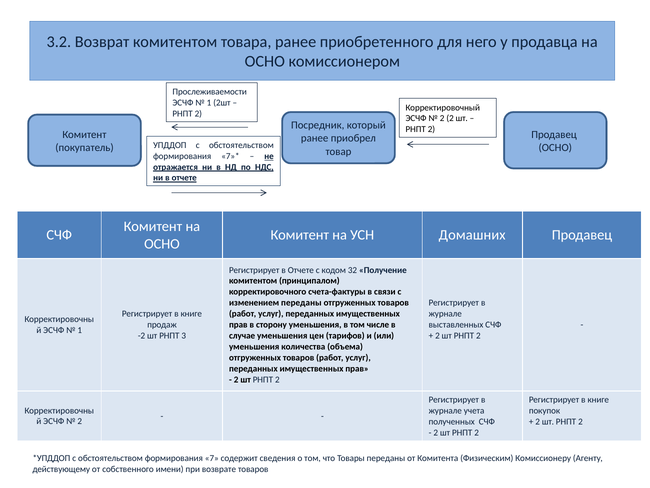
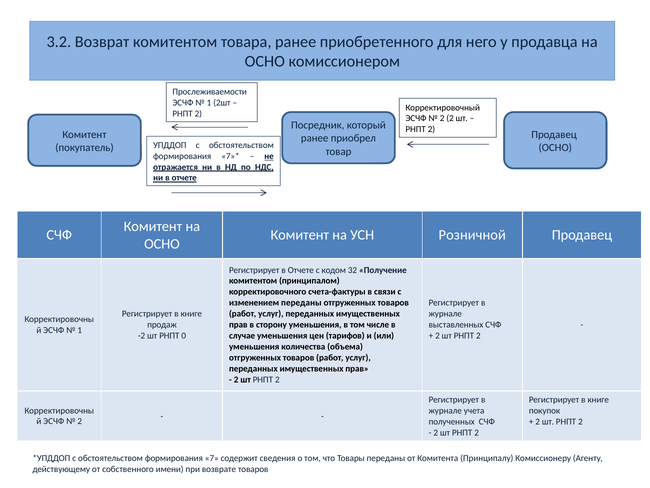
Домашних: Домашних -> Розничной
3: 3 -> 0
Физическим: Физическим -> Принципалу
